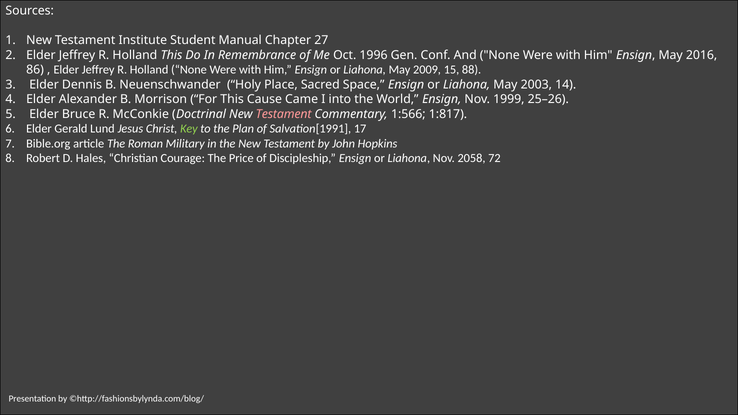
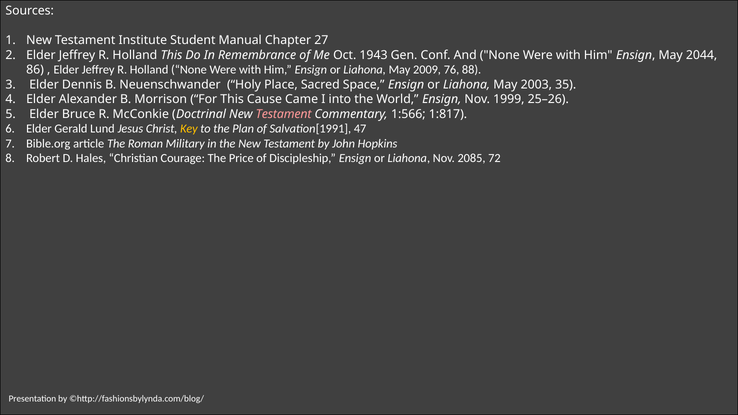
1996: 1996 -> 1943
2016: 2016 -> 2044
15: 15 -> 76
14: 14 -> 35
Key colour: light green -> yellow
17: 17 -> 47
2058: 2058 -> 2085
